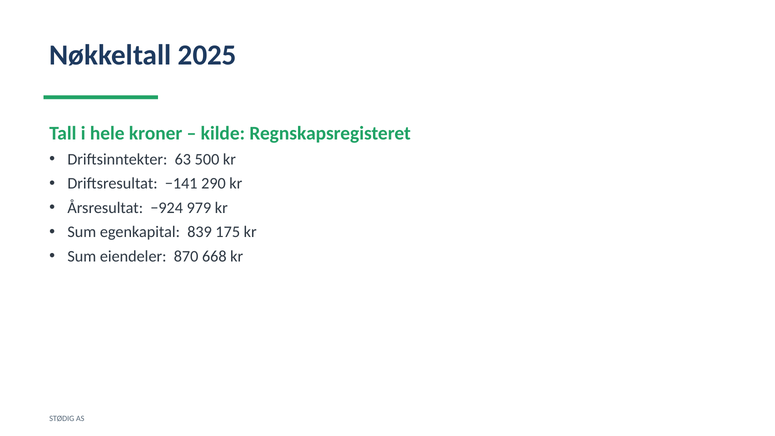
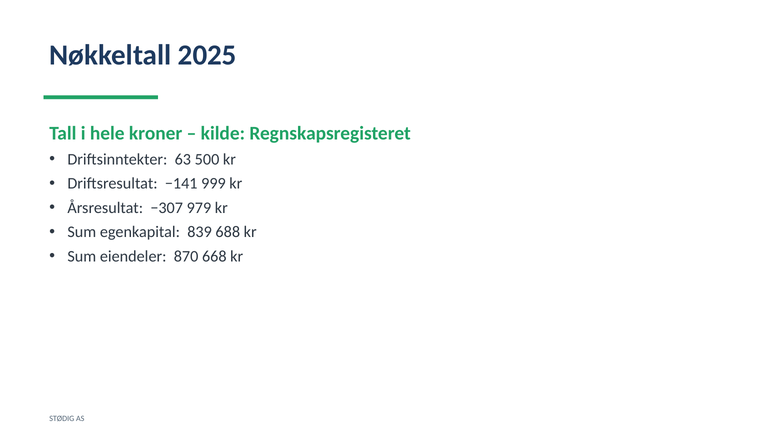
290: 290 -> 999
−924: −924 -> −307
175: 175 -> 688
